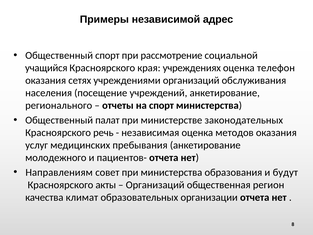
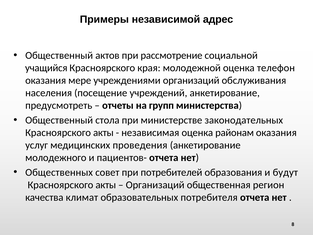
Общественный спорт: спорт -> актов
учреждениях: учреждениях -> молодежной
сетях: сетях -> мере
регионального: регионального -> предусмотреть
на спорт: спорт -> групп
палат: палат -> стола
речь at (103, 133): речь -> акты
методов: методов -> районам
пребывания: пребывания -> проведения
Направлениям: Направлениям -> Общественных
при министерства: министерства -> потребителей
организации: организации -> потребителя
